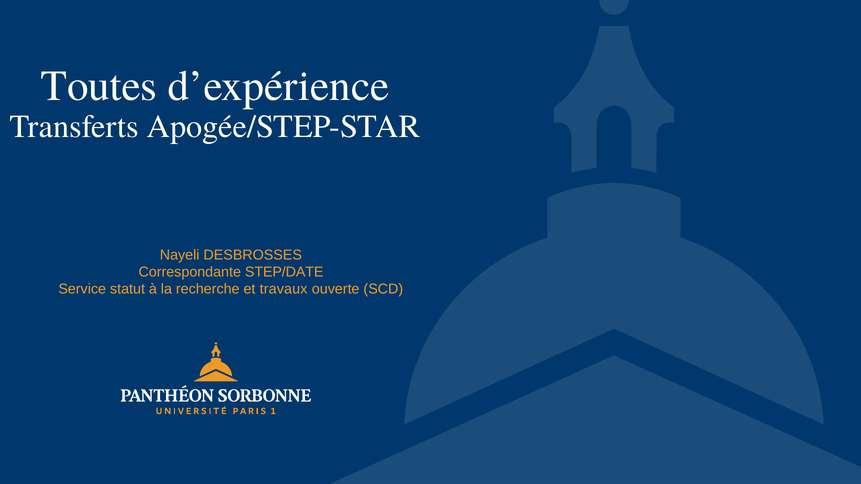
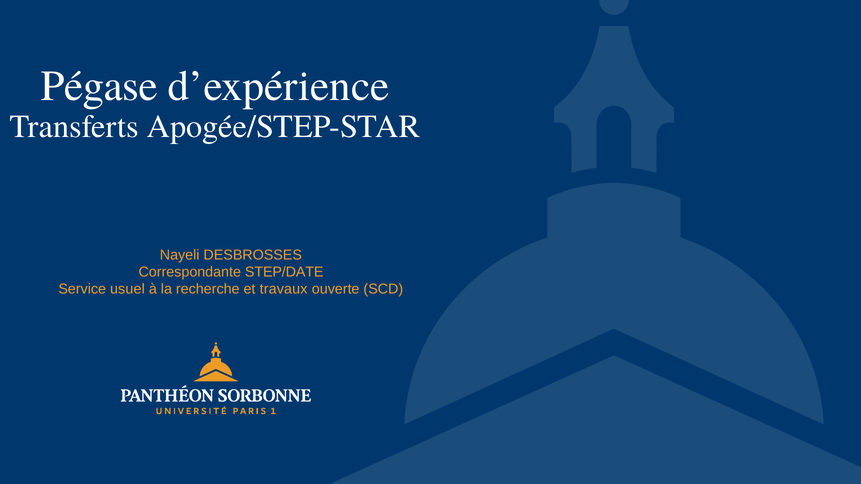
Toutes: Toutes -> Pégase
statut: statut -> usuel
